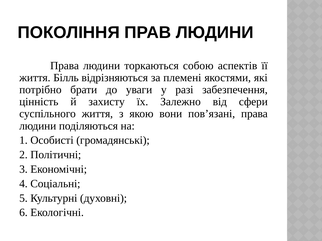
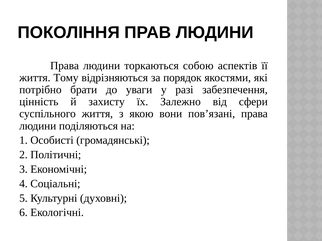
Білль: Білль -> Тому
племені: племені -> порядок
